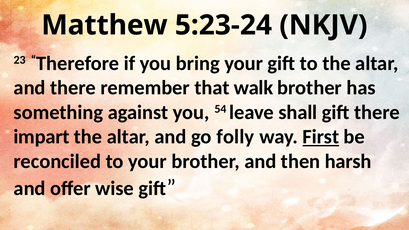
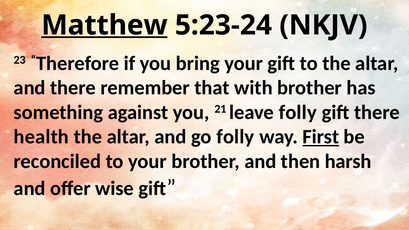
Matthew underline: none -> present
walk: walk -> with
54: 54 -> 21
leave shall: shall -> folly
impart: impart -> health
